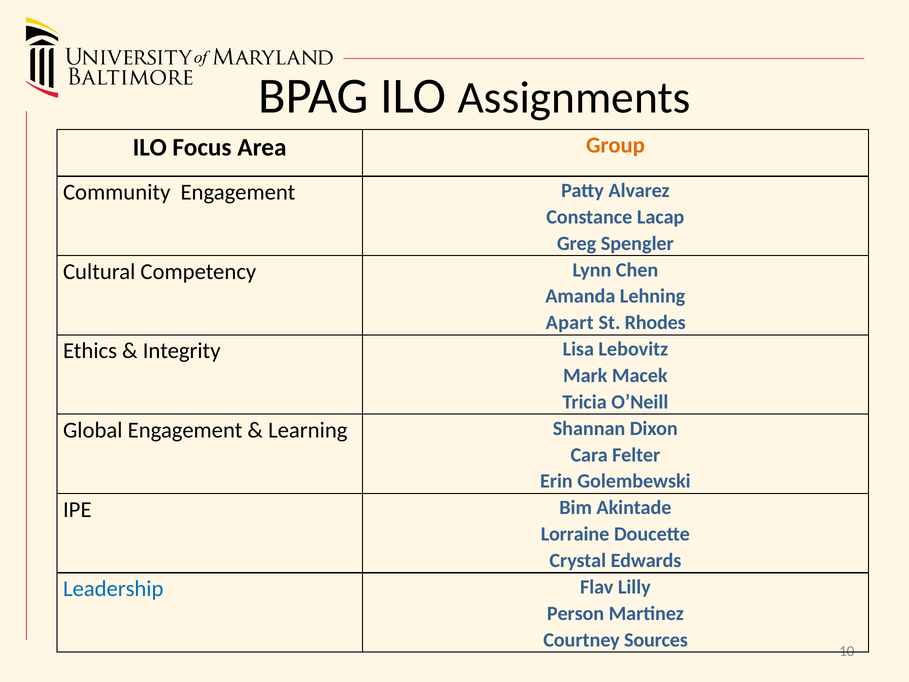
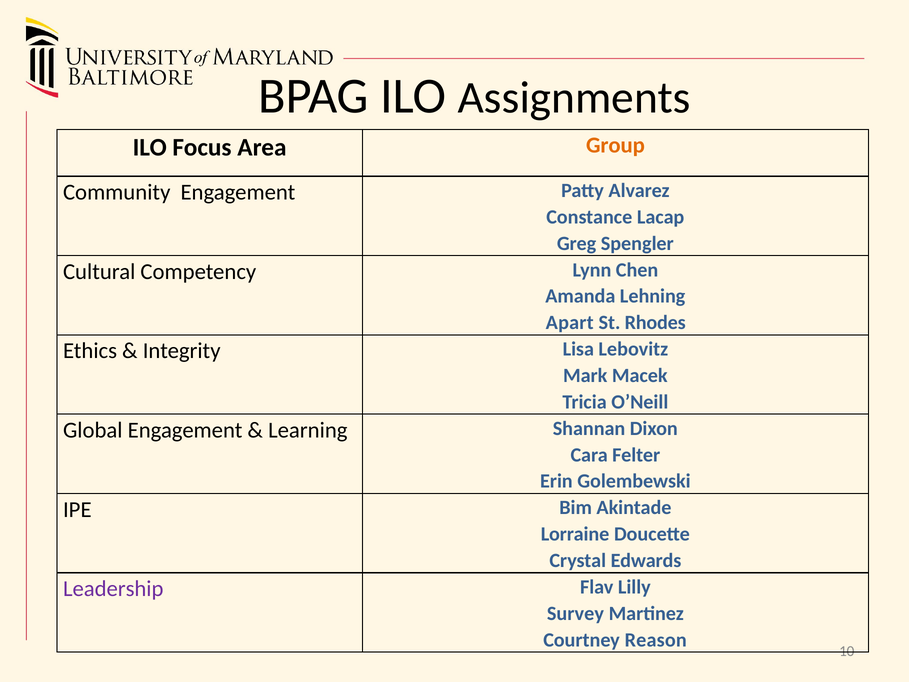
Leadership colour: blue -> purple
Person: Person -> Survey
Sources: Sources -> Reason
